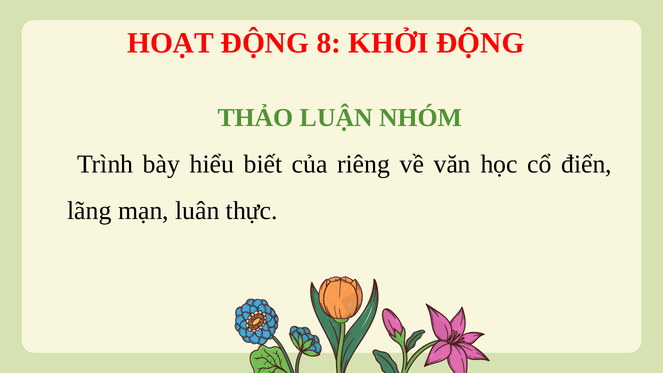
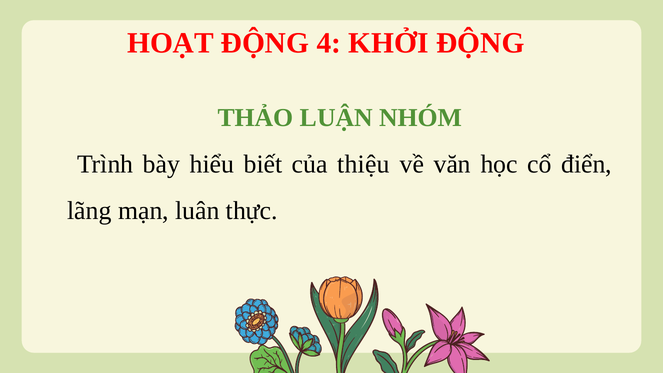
8: 8 -> 4
riêng: riêng -> thiệu
